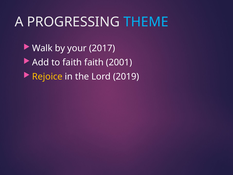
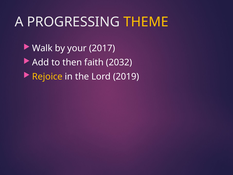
THEME colour: light blue -> yellow
to faith: faith -> then
2001: 2001 -> 2032
